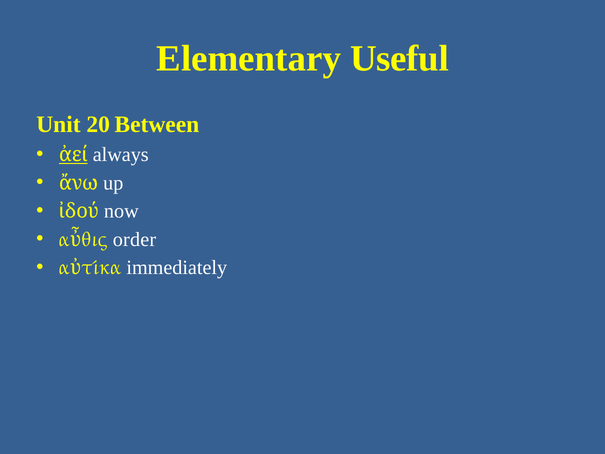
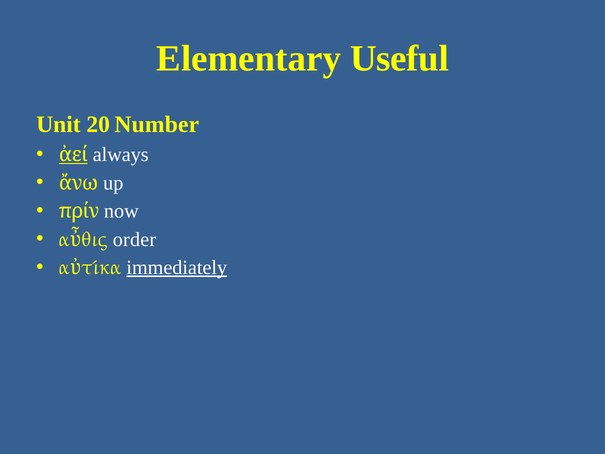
Between: Between -> Number
ἰδού: ἰδού -> πρίν
immediately underline: none -> present
